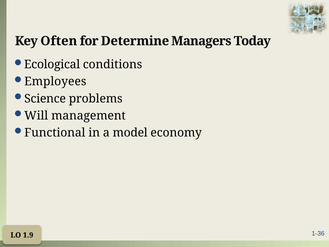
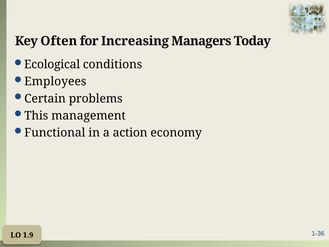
Determine: Determine -> Increasing
Science: Science -> Certain
Will: Will -> This
model: model -> action
